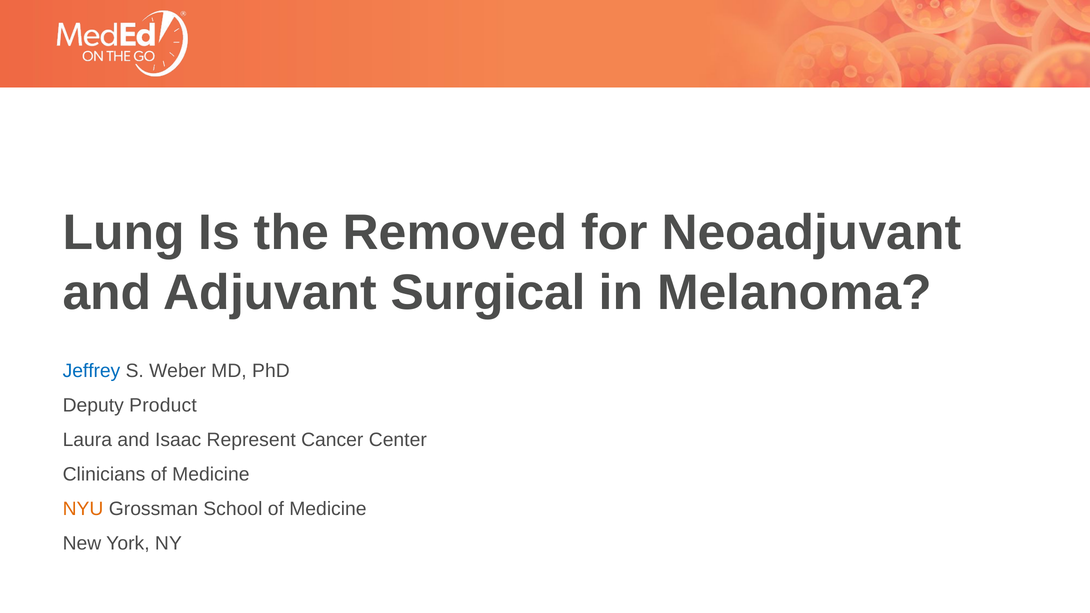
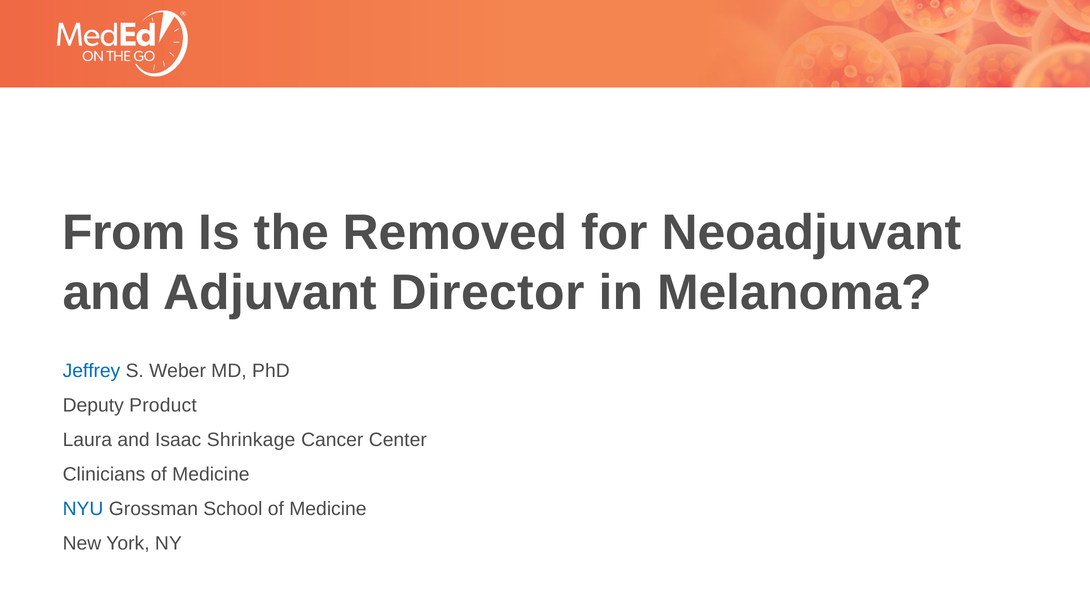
Lung: Lung -> From
Surgical: Surgical -> Director
Represent: Represent -> Shrinkage
NYU colour: orange -> blue
